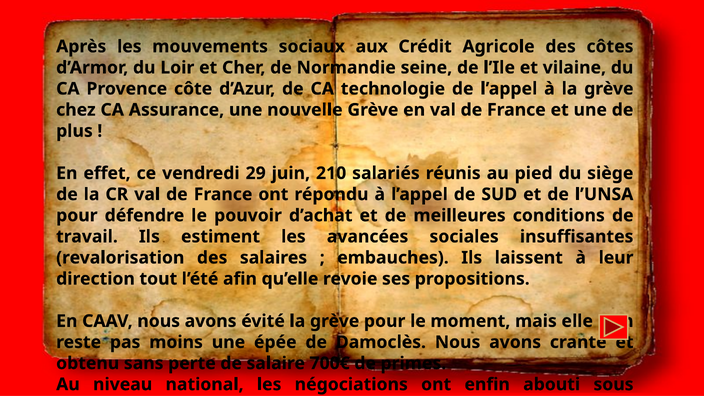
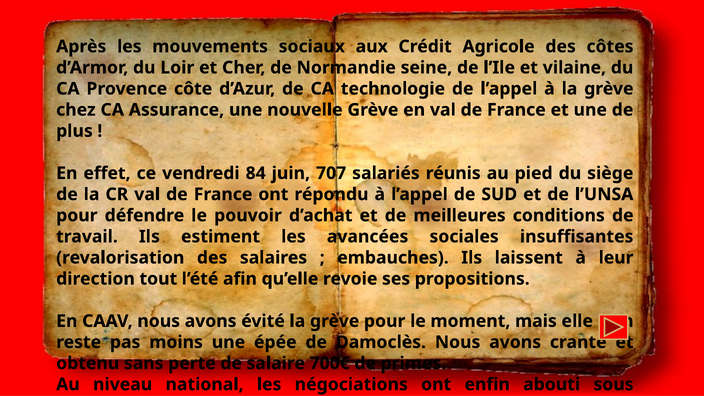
29: 29 -> 84
210: 210 -> 707
